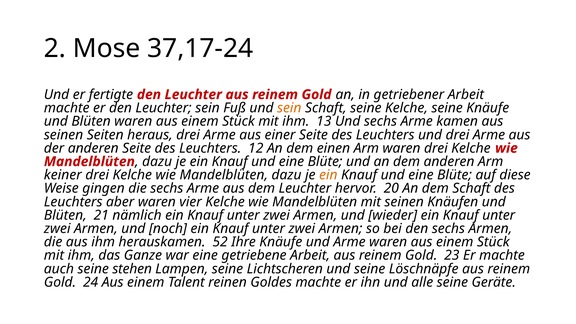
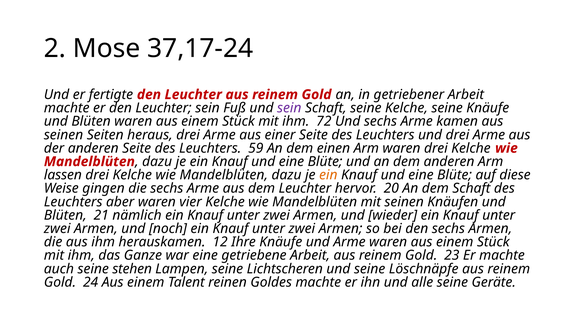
sein at (289, 108) colour: orange -> purple
13: 13 -> 72
12: 12 -> 59
keiner: keiner -> lassen
52: 52 -> 12
